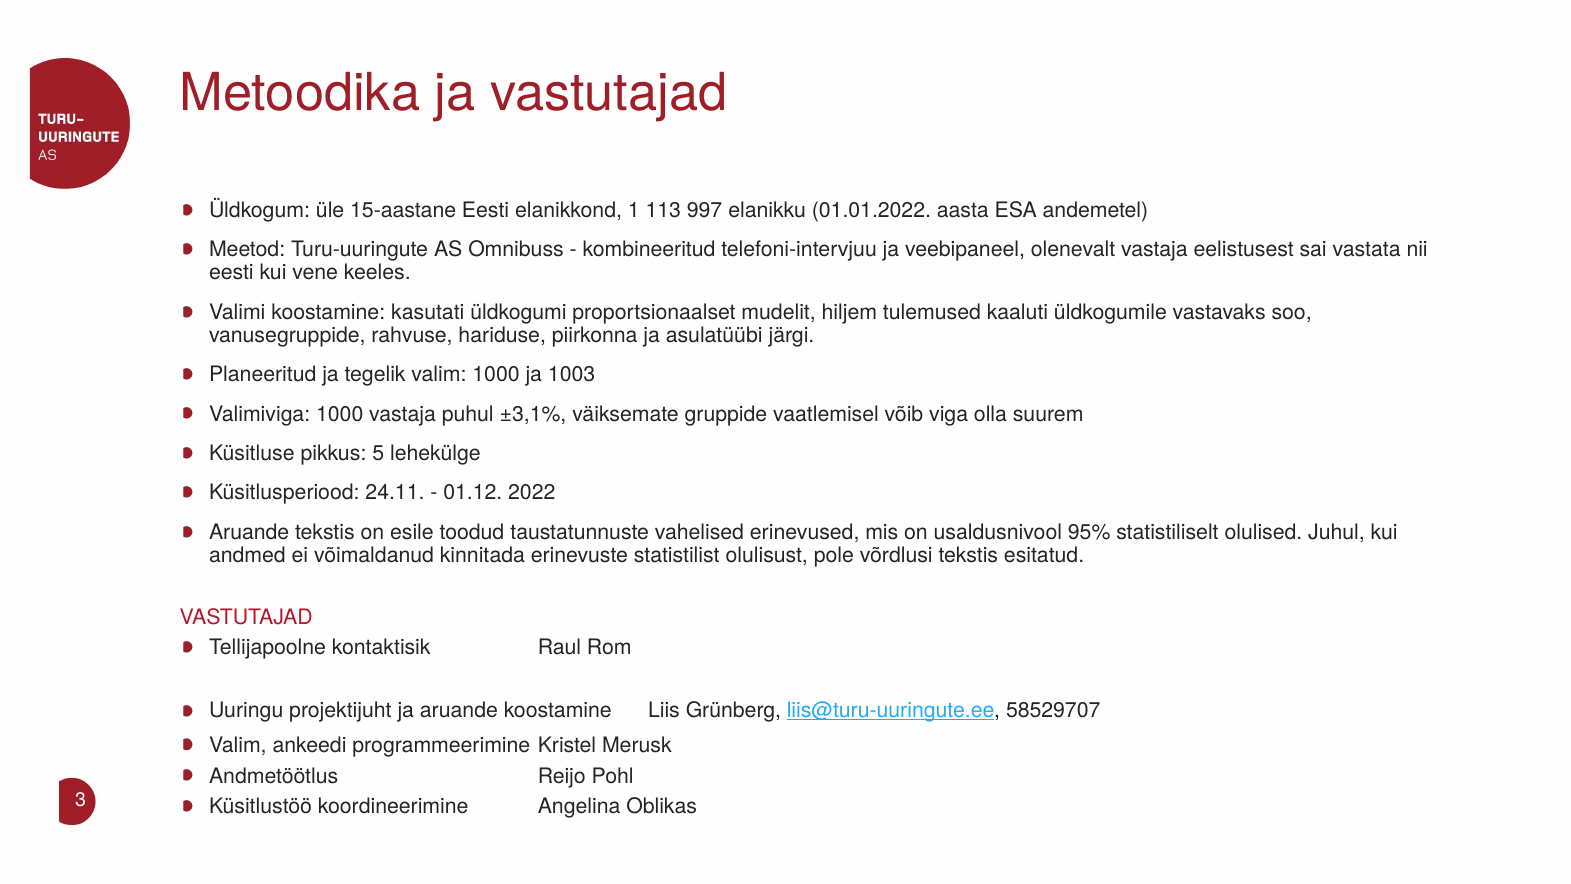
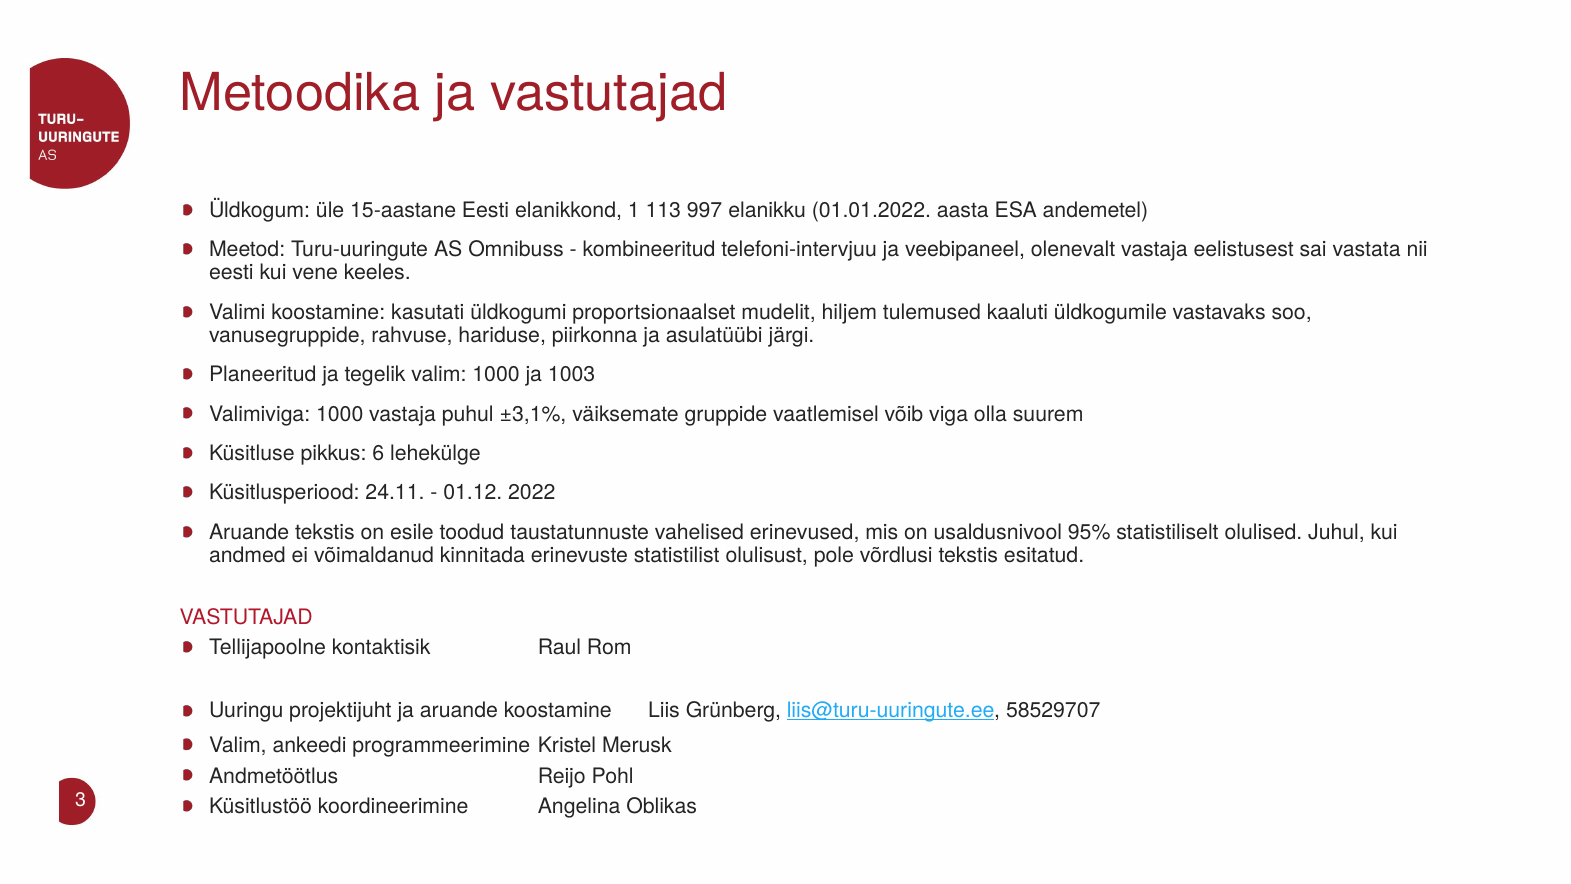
5: 5 -> 6
